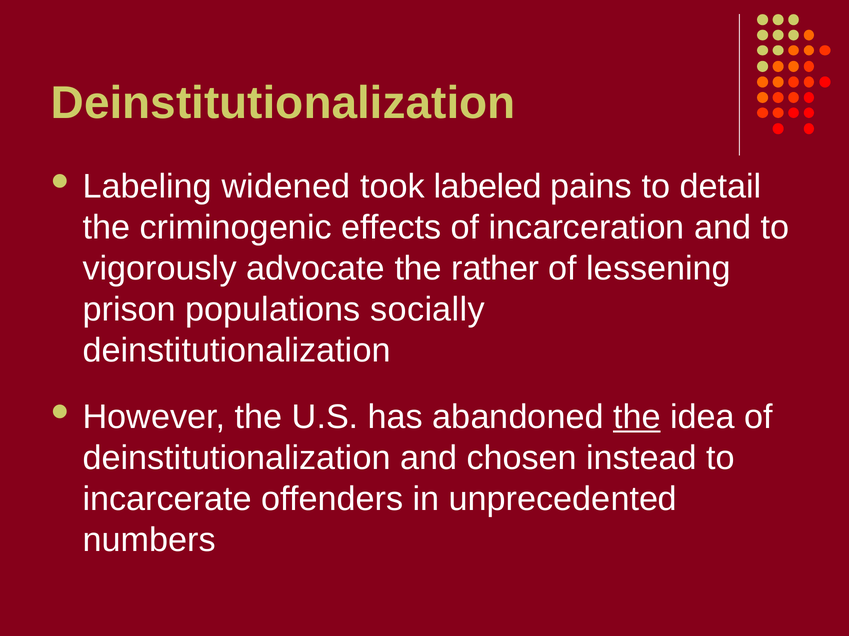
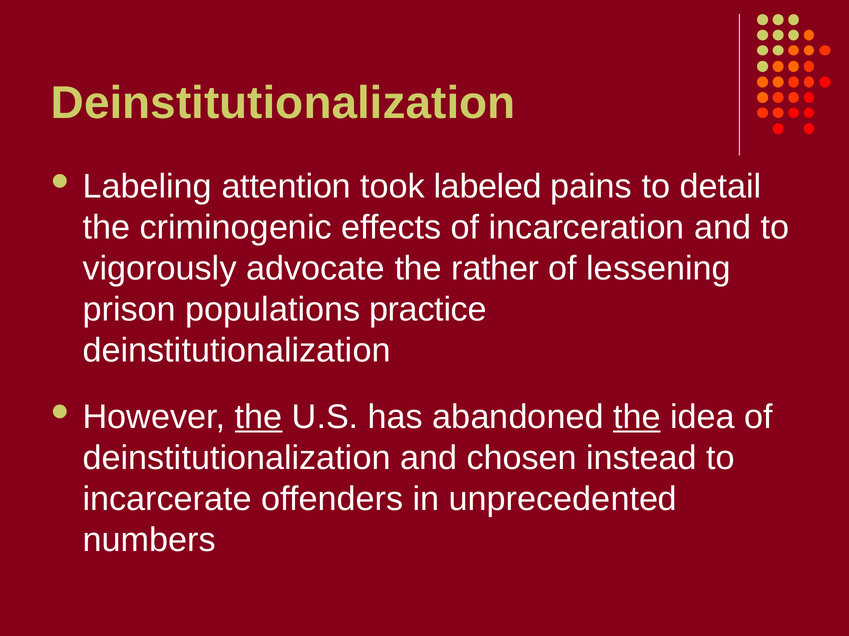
widened: widened -> attention
socially: socially -> practice
the at (259, 417) underline: none -> present
